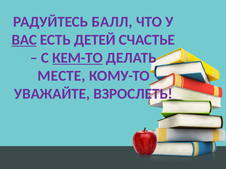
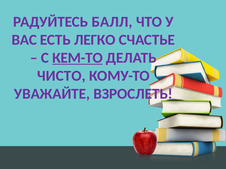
ВАС underline: present -> none
ДЕТЕЙ: ДЕТЕЙ -> ЛЕГКО
МЕСТЕ: МЕСТЕ -> ЧИСТО
